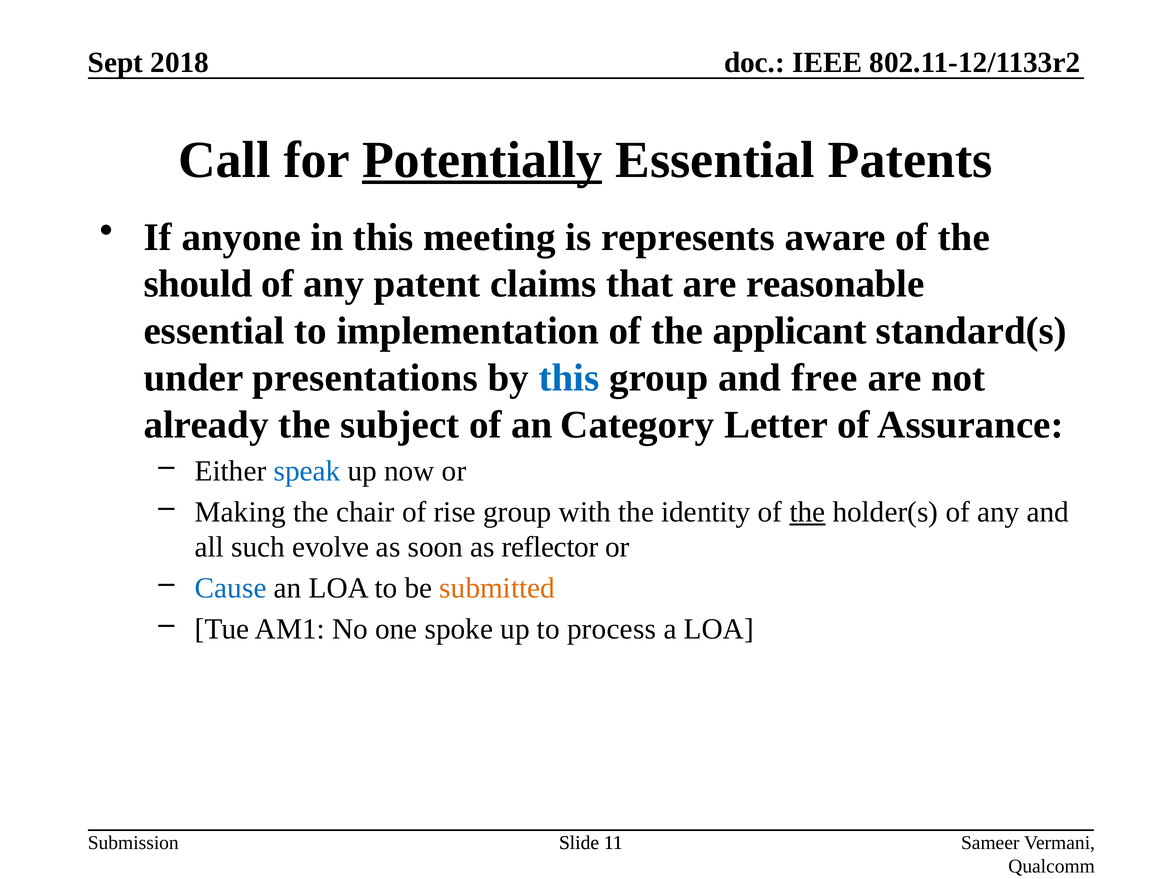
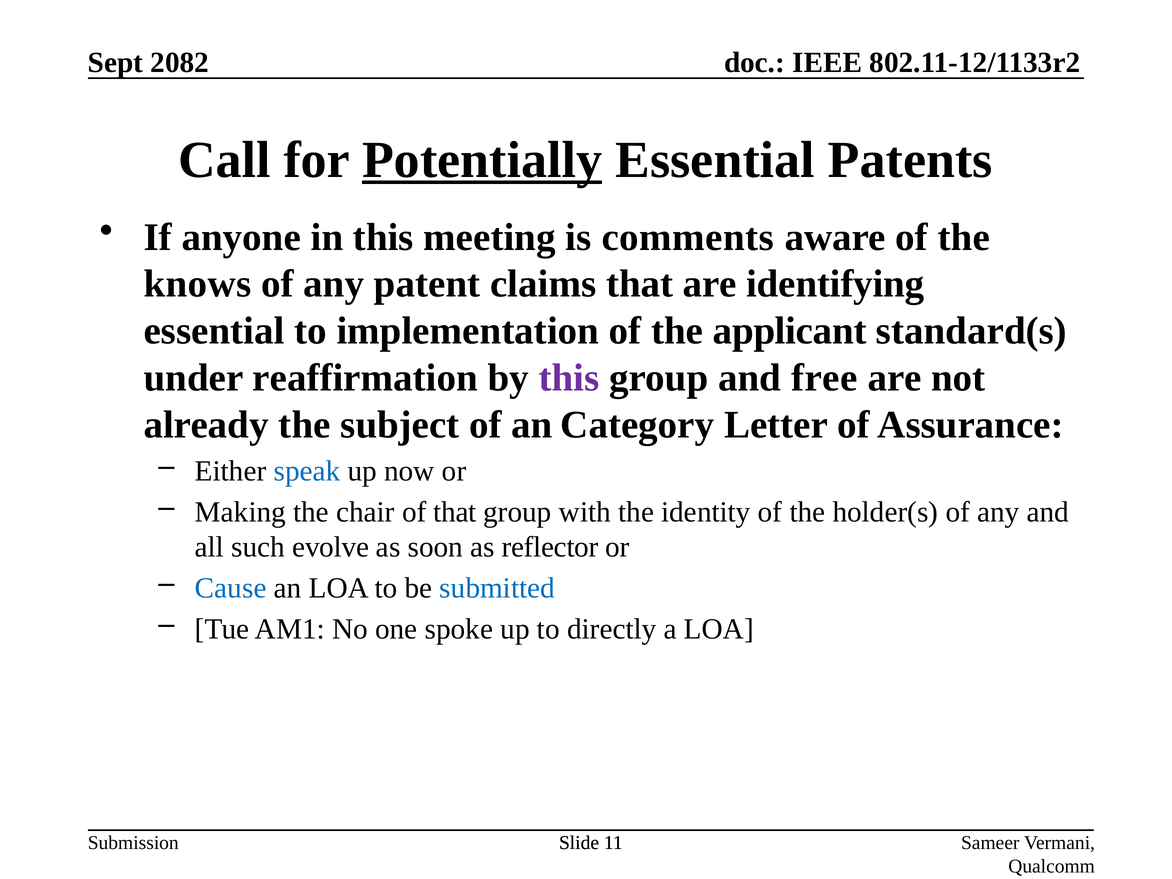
2018: 2018 -> 2082
represents: represents -> comments
should: should -> knows
reasonable: reasonable -> identifying
presentations: presentations -> reaffirmation
this at (569, 378) colour: blue -> purple
of rise: rise -> that
the at (807, 512) underline: present -> none
submitted colour: orange -> blue
process: process -> directly
